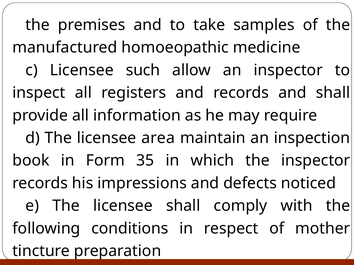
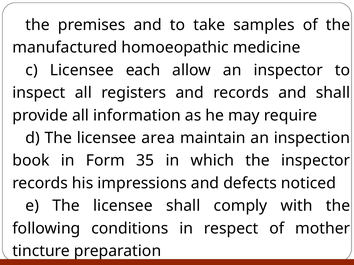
such: such -> each
